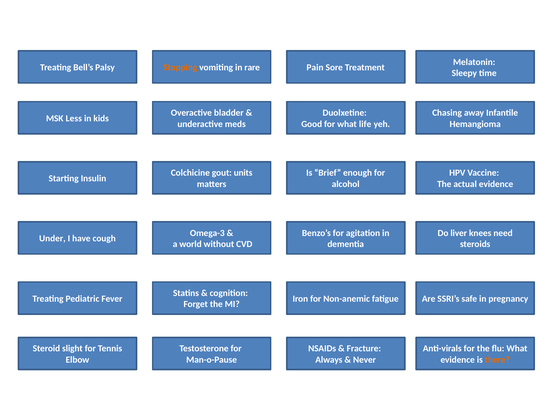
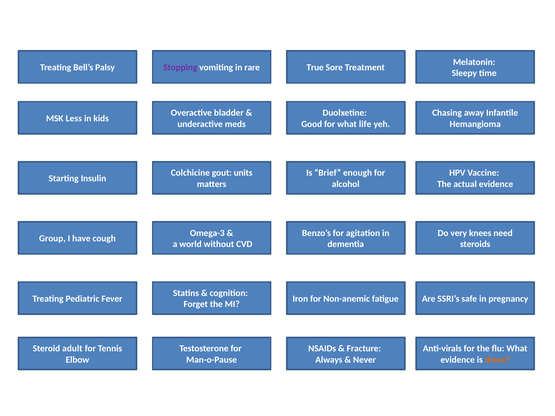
Stopping colour: orange -> purple
Pain: Pain -> True
liver: liver -> very
Under: Under -> Group
slight: slight -> adult
